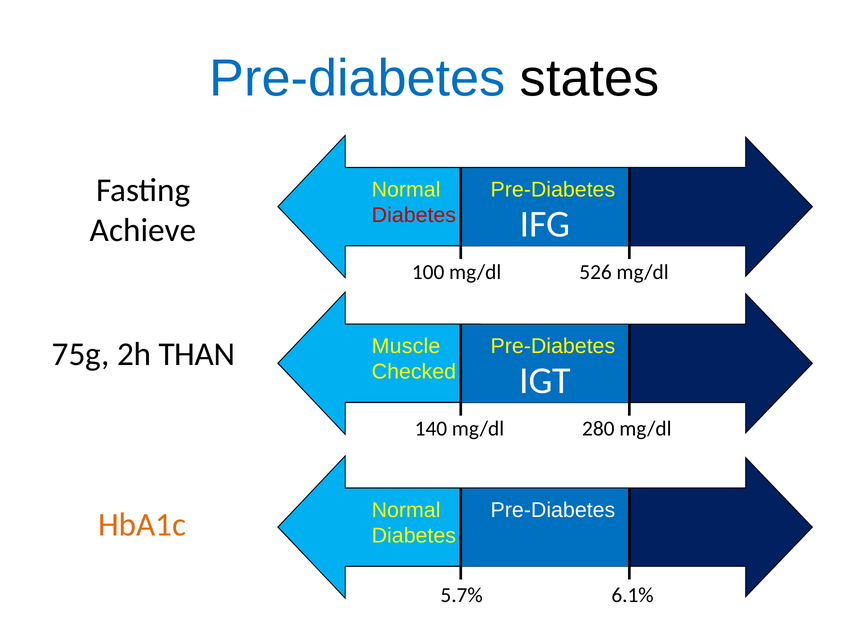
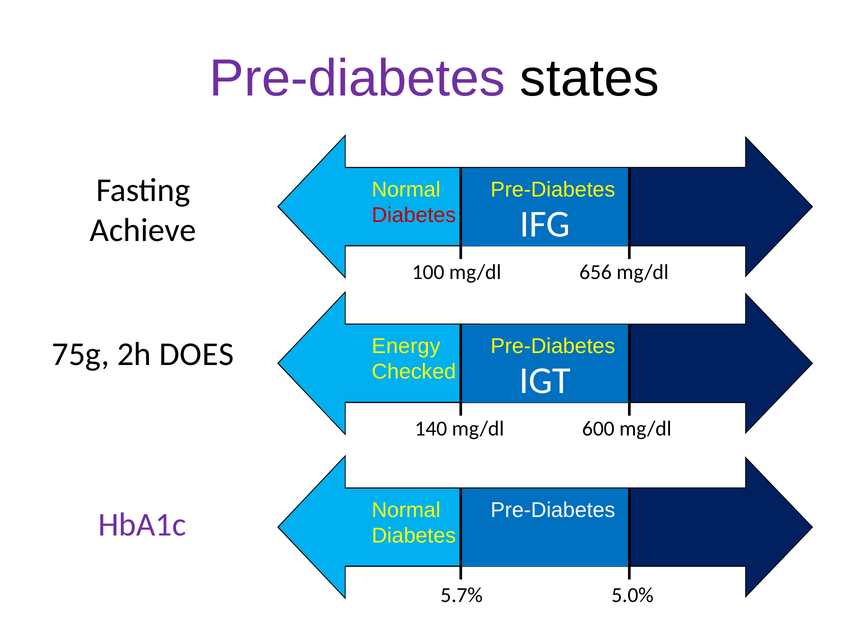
Pre-diabetes at (357, 78) colour: blue -> purple
526: 526 -> 656
Muscle: Muscle -> Energy
THAN: THAN -> DOES
280: 280 -> 600
HbA1c colour: orange -> purple
6.1%: 6.1% -> 5.0%
